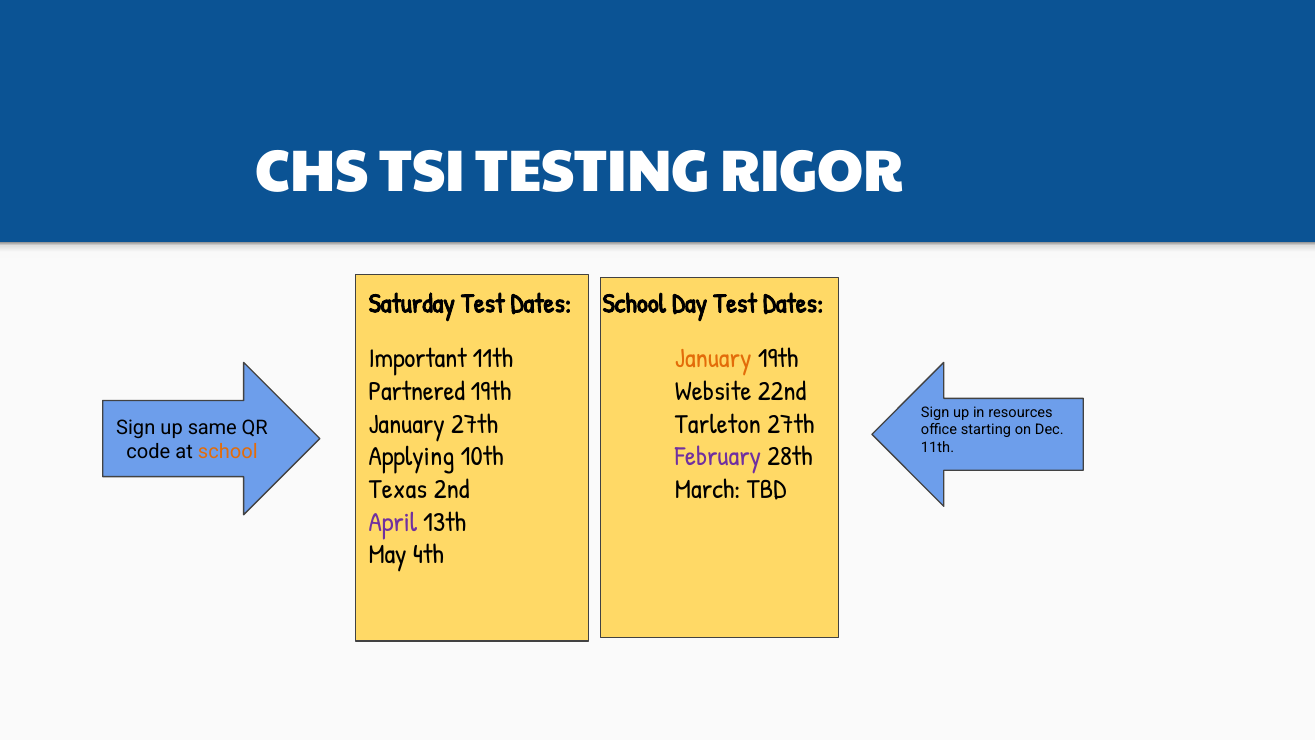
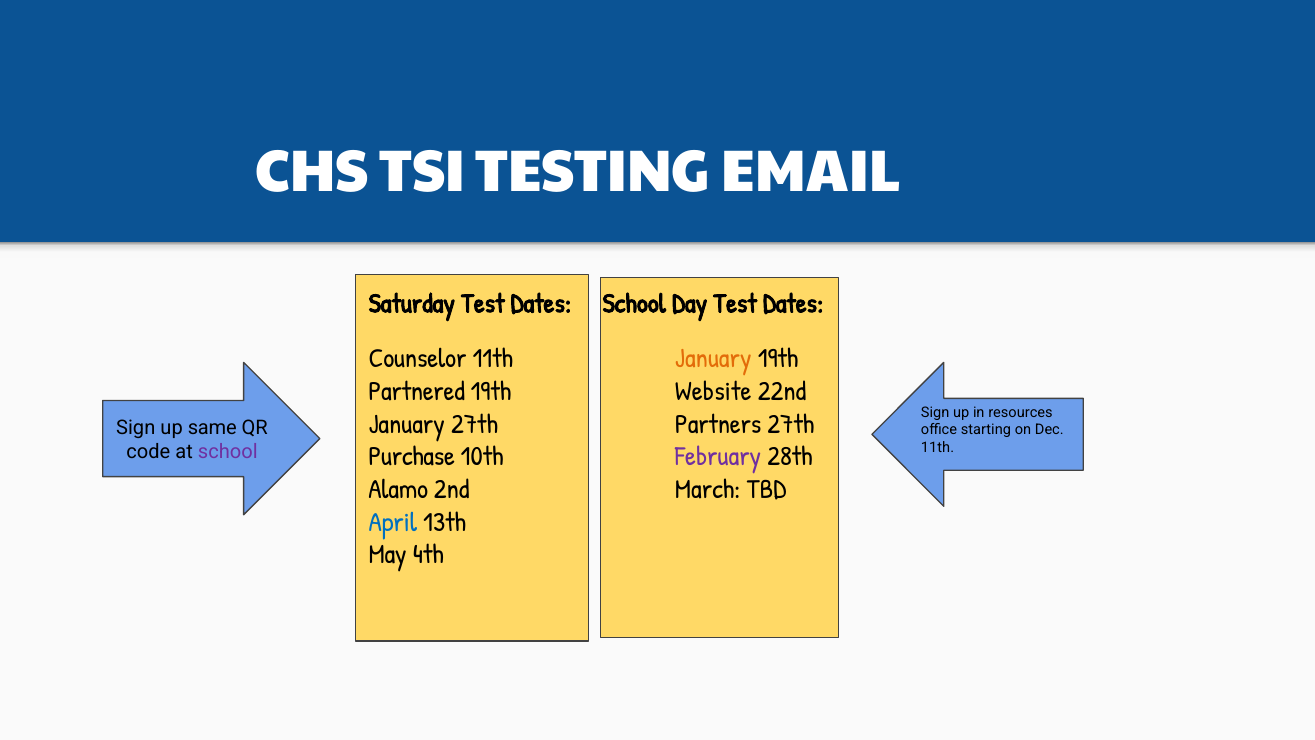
RIGOR: RIGOR -> EMAIL
Important: Important -> Counselor
Tarleton: Tarleton -> Partners
school at (228, 452) colour: orange -> purple
Applying: Applying -> Purchase
Texas: Texas -> Alamo
April colour: purple -> blue
